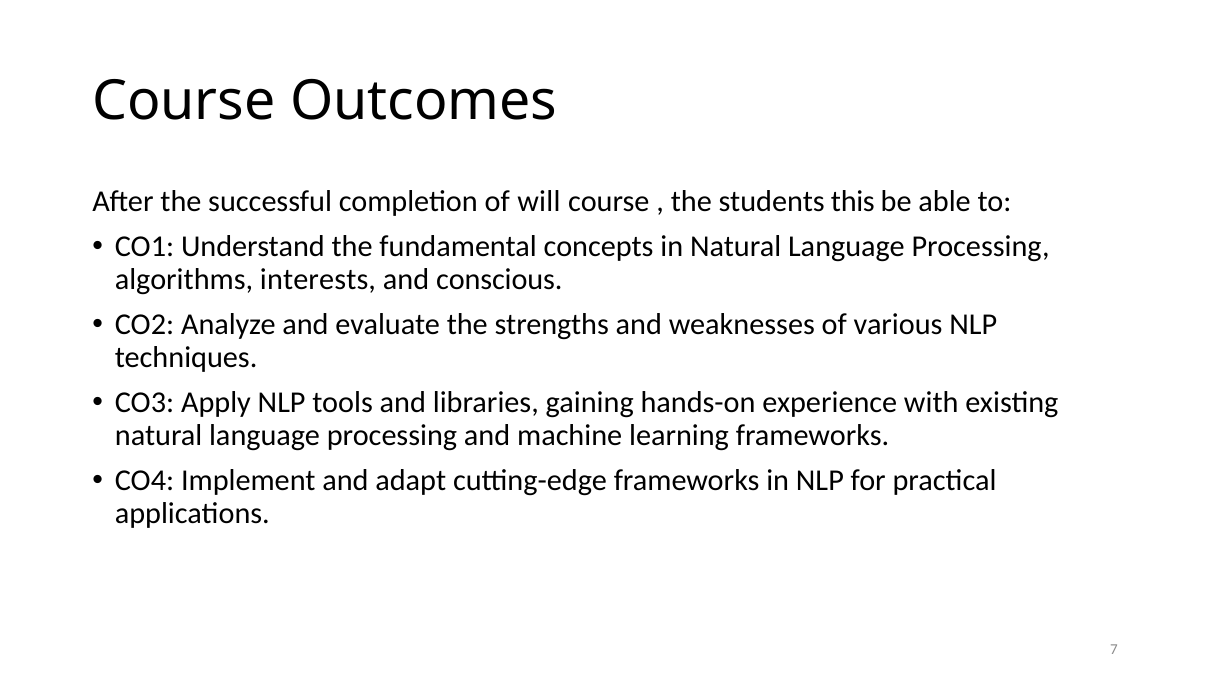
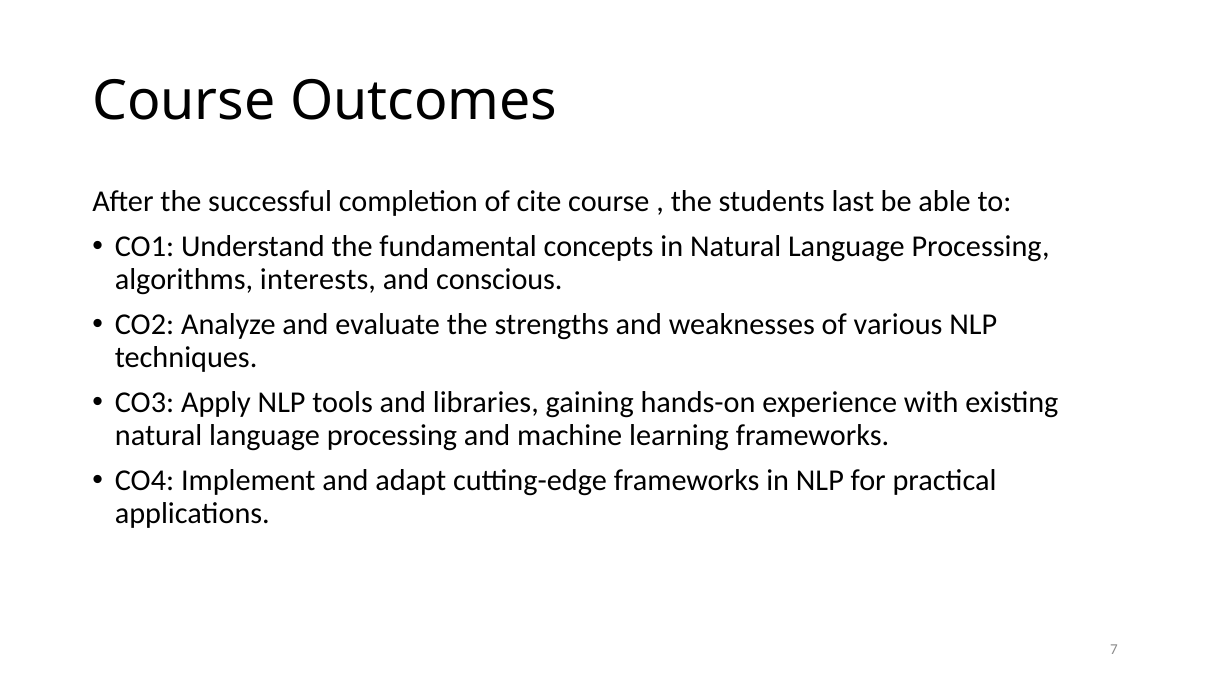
will: will -> cite
this: this -> last
